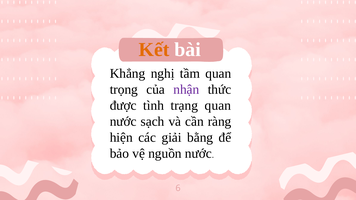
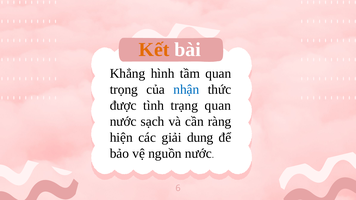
nghị: nghị -> hình
nhận colour: purple -> blue
bằng: bằng -> dung
